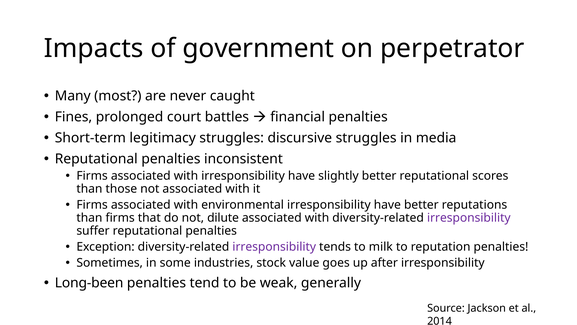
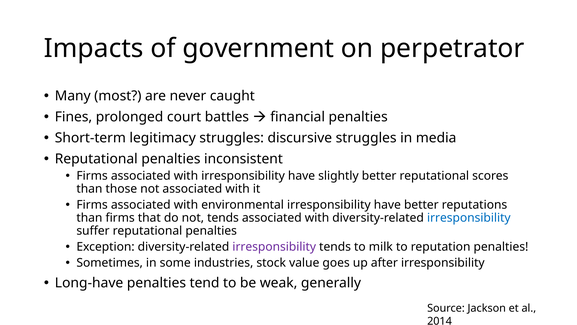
not dilute: dilute -> tends
irresponsibility at (469, 218) colour: purple -> blue
Long-been: Long-been -> Long-have
